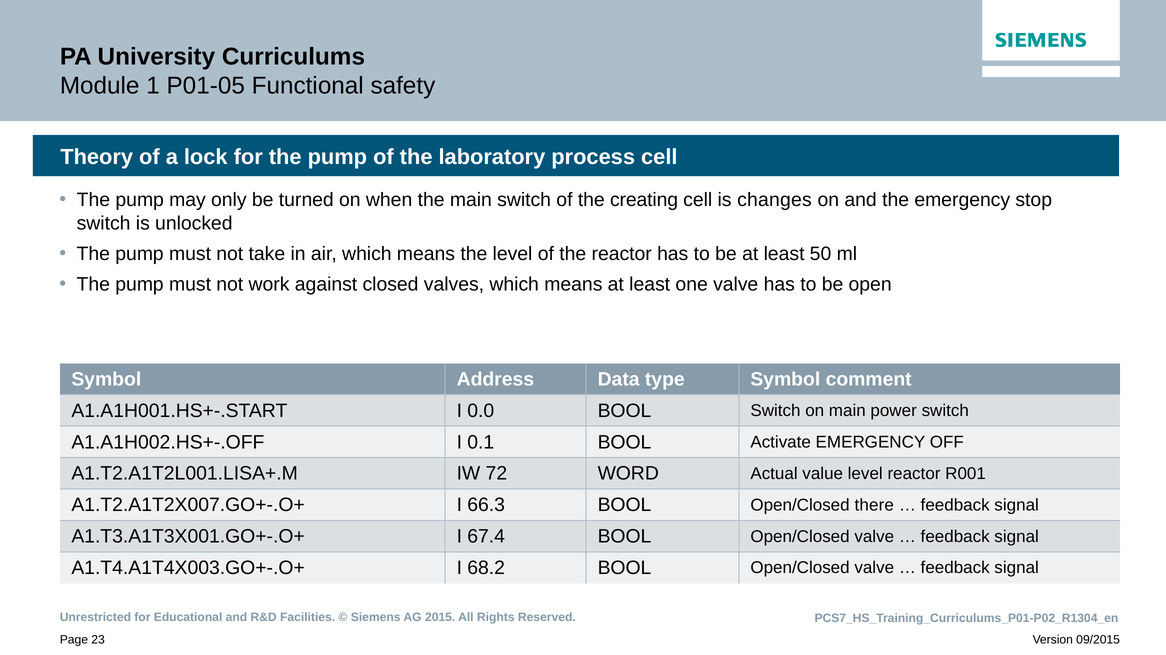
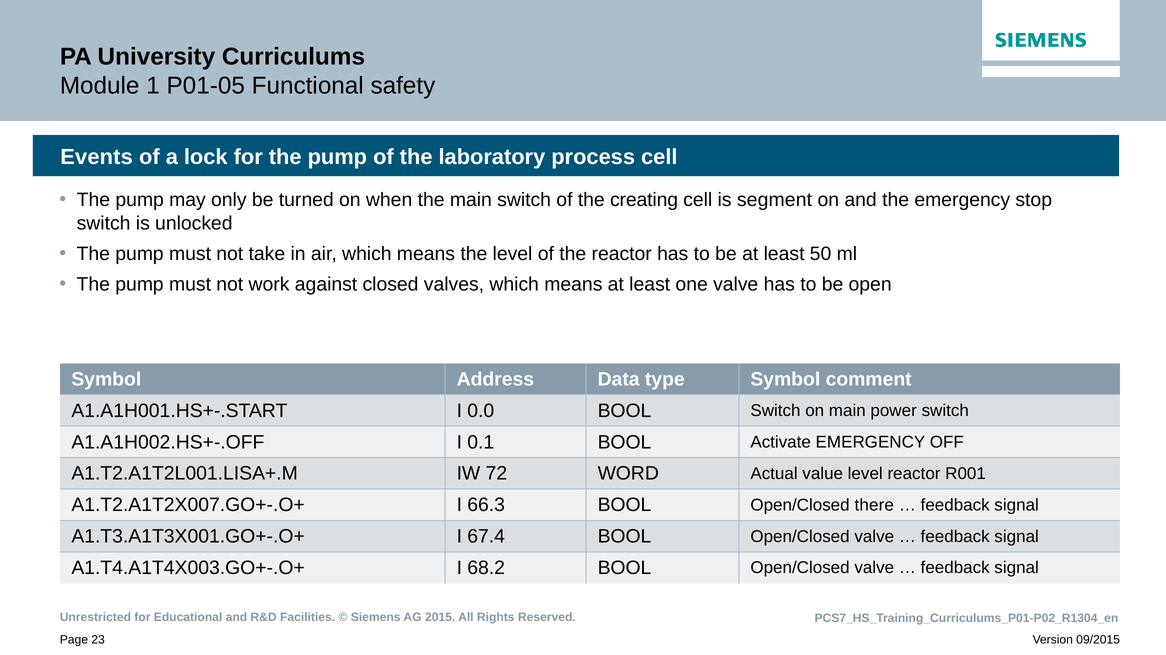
Theory: Theory -> Events
changes: changes -> segment
